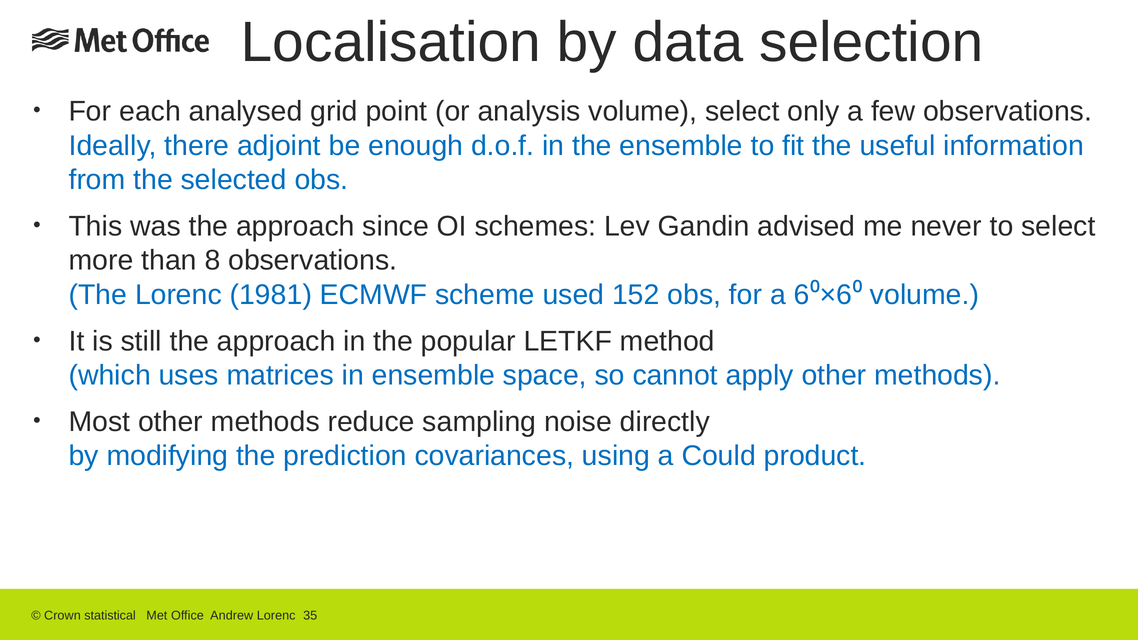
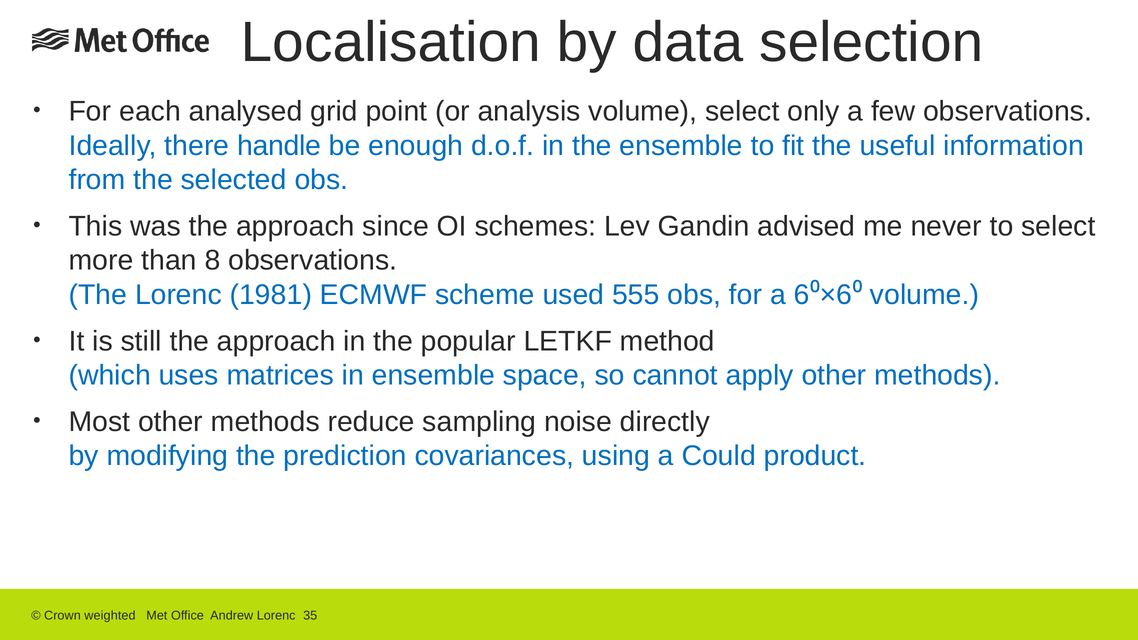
adjoint: adjoint -> handle
152: 152 -> 555
statistical: statistical -> weighted
